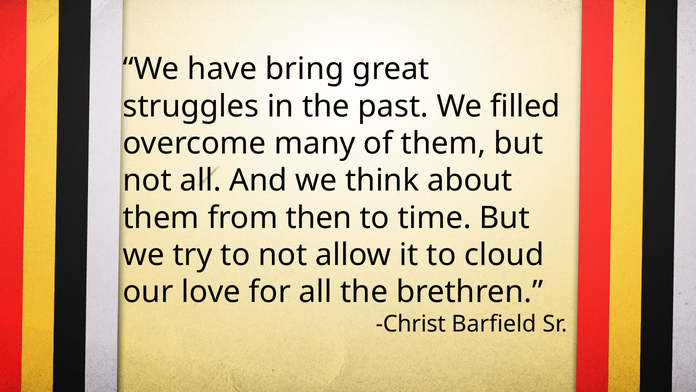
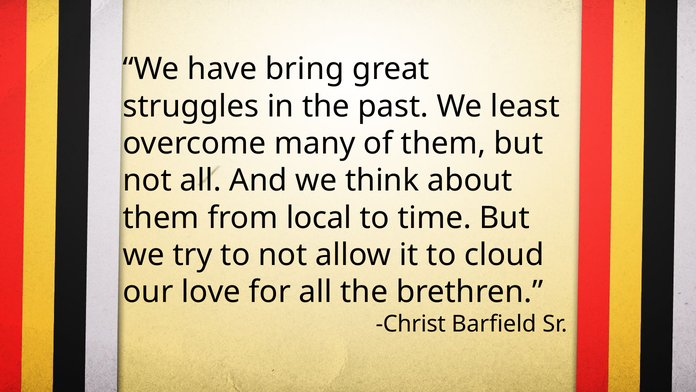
filled: filled -> least
then: then -> local
